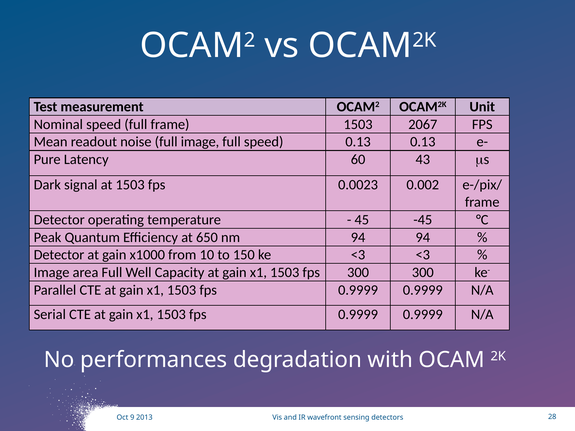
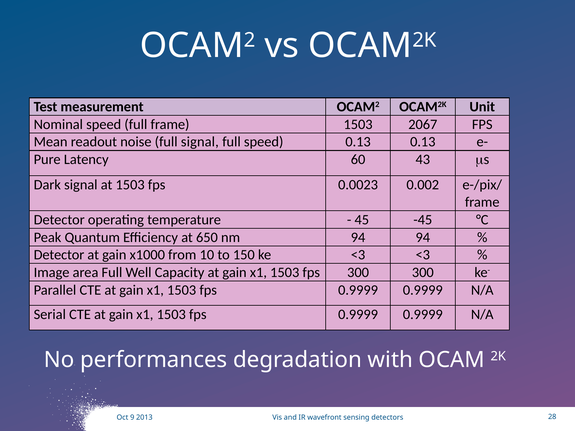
full image: image -> signal
